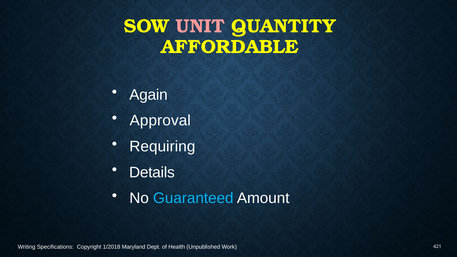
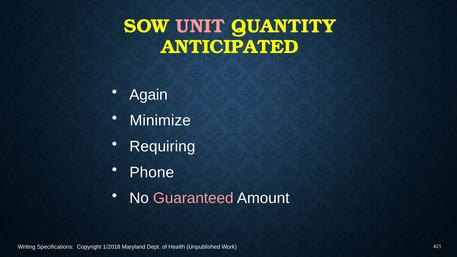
AFFORDABLE: AFFORDABLE -> ANTICIPATED
Approval: Approval -> Minimize
Details: Details -> Phone
Guaranteed colour: light blue -> pink
